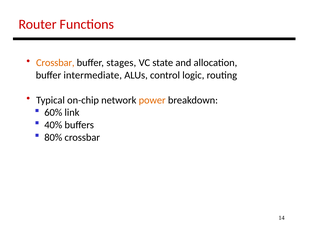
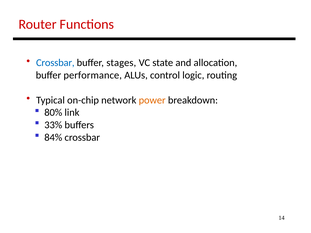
Crossbar at (55, 63) colour: orange -> blue
intermediate: intermediate -> performance
60%: 60% -> 80%
40%: 40% -> 33%
80%: 80% -> 84%
